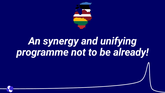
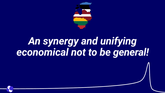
programme: programme -> economical
already: already -> general
